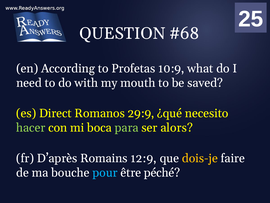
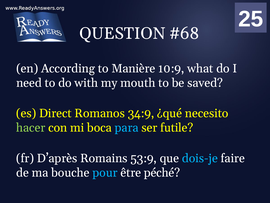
Profetas: Profetas -> Manière
29:9: 29:9 -> 34:9
para colour: light green -> light blue
alors: alors -> futile
12:9: 12:9 -> 53:9
dois-je colour: yellow -> light blue
